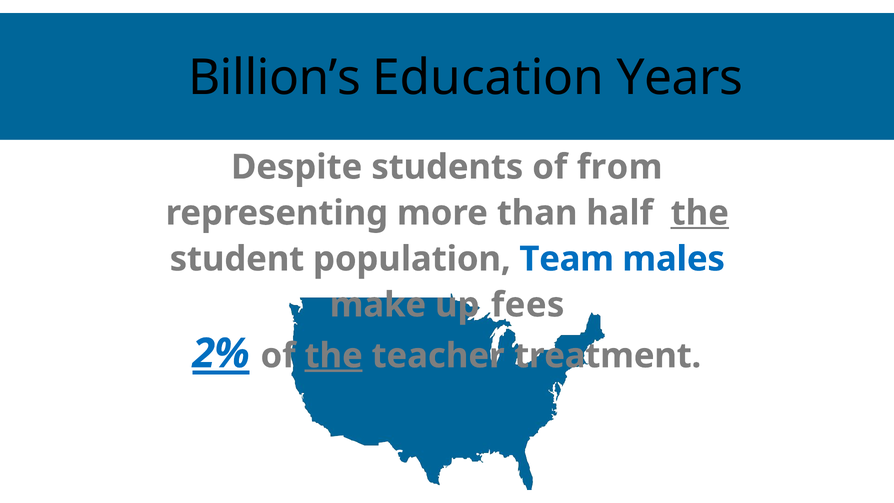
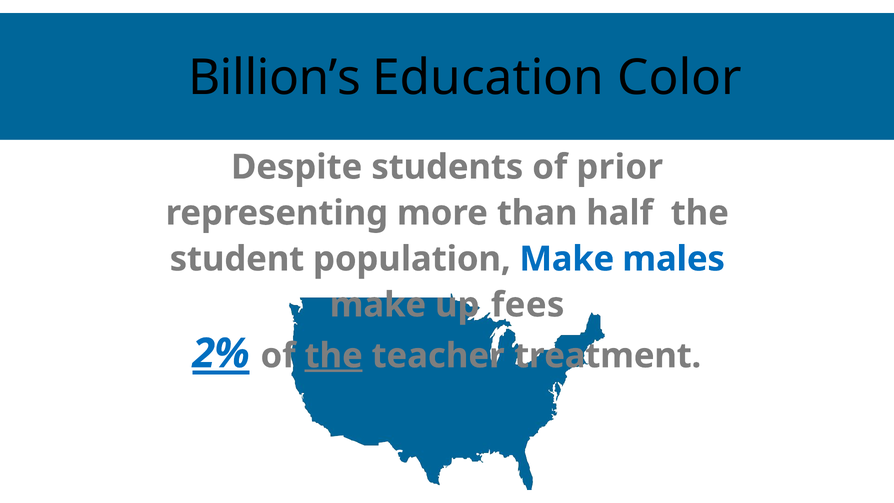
Years: Years -> Color
from: from -> prior
the at (700, 213) underline: present -> none
population Team: Team -> Make
